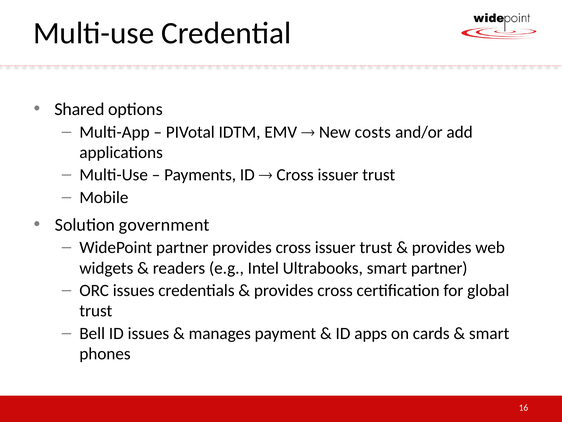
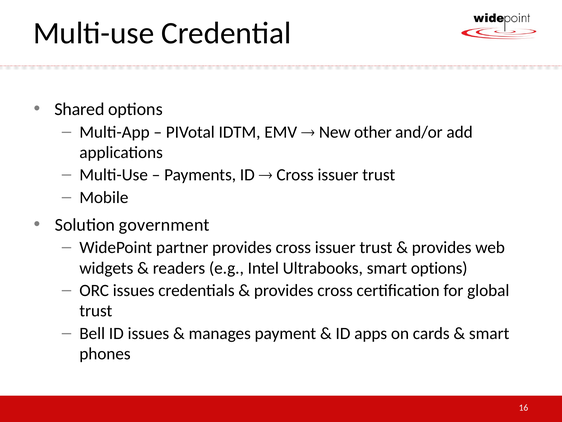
costs: costs -> other
smart partner: partner -> options
